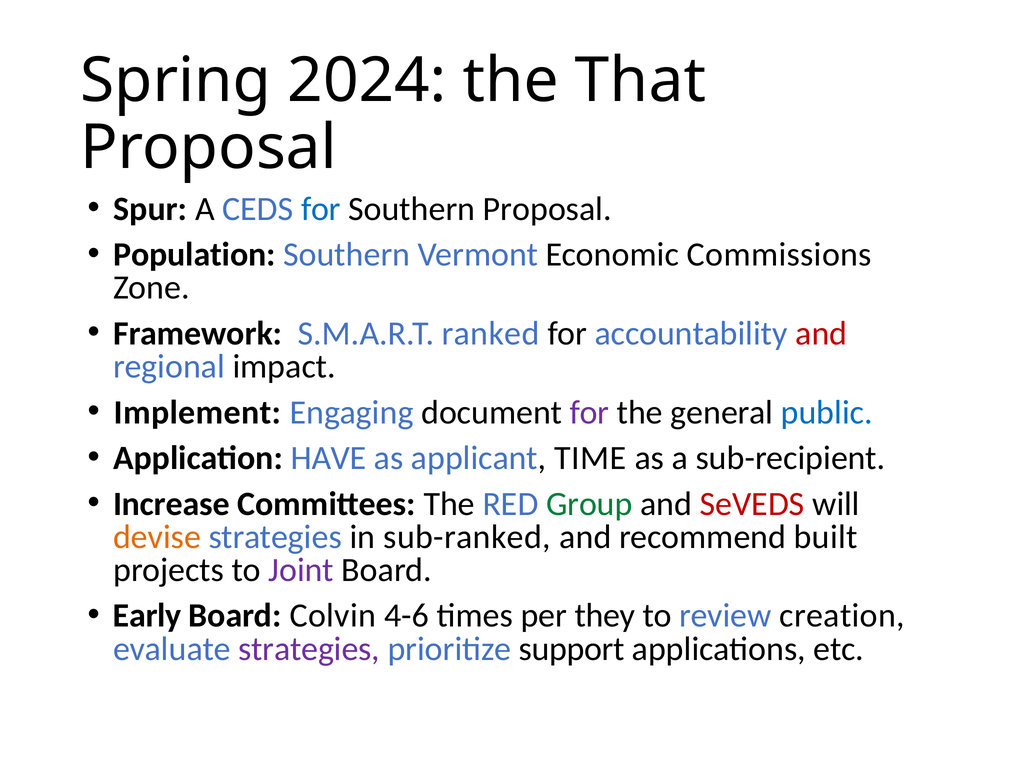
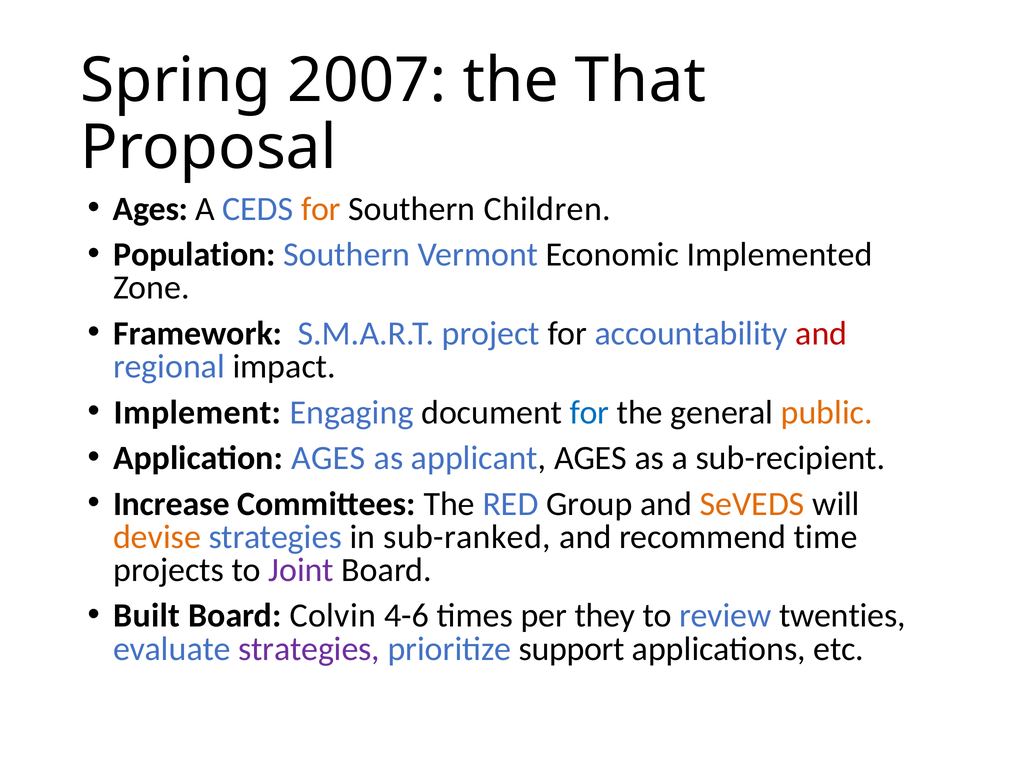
2024: 2024 -> 2007
Spur at (150, 209): Spur -> Ages
for at (321, 209) colour: blue -> orange
Southern Proposal: Proposal -> Children
Commissions: Commissions -> Implemented
ranked: ranked -> project
for at (589, 412) colour: purple -> blue
public colour: blue -> orange
Application HAVE: HAVE -> AGES
applicant TIME: TIME -> AGES
Group colour: green -> black
SeVEDS colour: red -> orange
built: built -> time
Early: Early -> Built
creation: creation -> twenties
